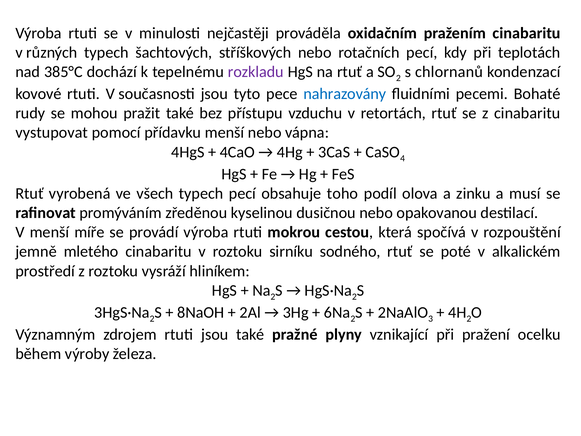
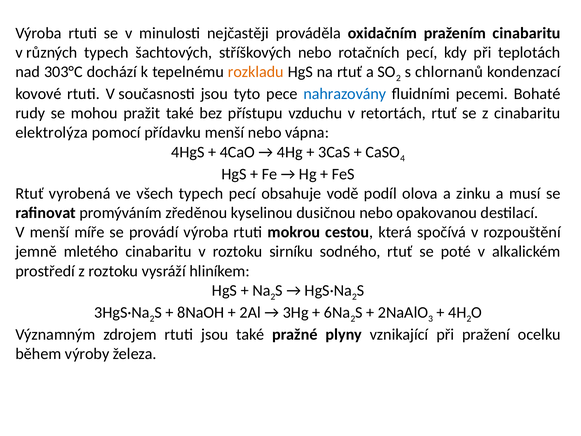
385°C: 385°C -> 303°C
rozkladu colour: purple -> orange
vystupovat: vystupovat -> elektrolýza
toho: toho -> vodě
